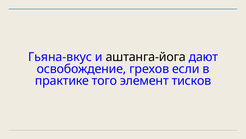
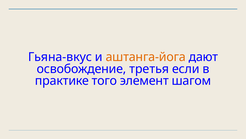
аштанга-йога colour: black -> orange
грехов: грехов -> третья
тисков: тисков -> шагом
